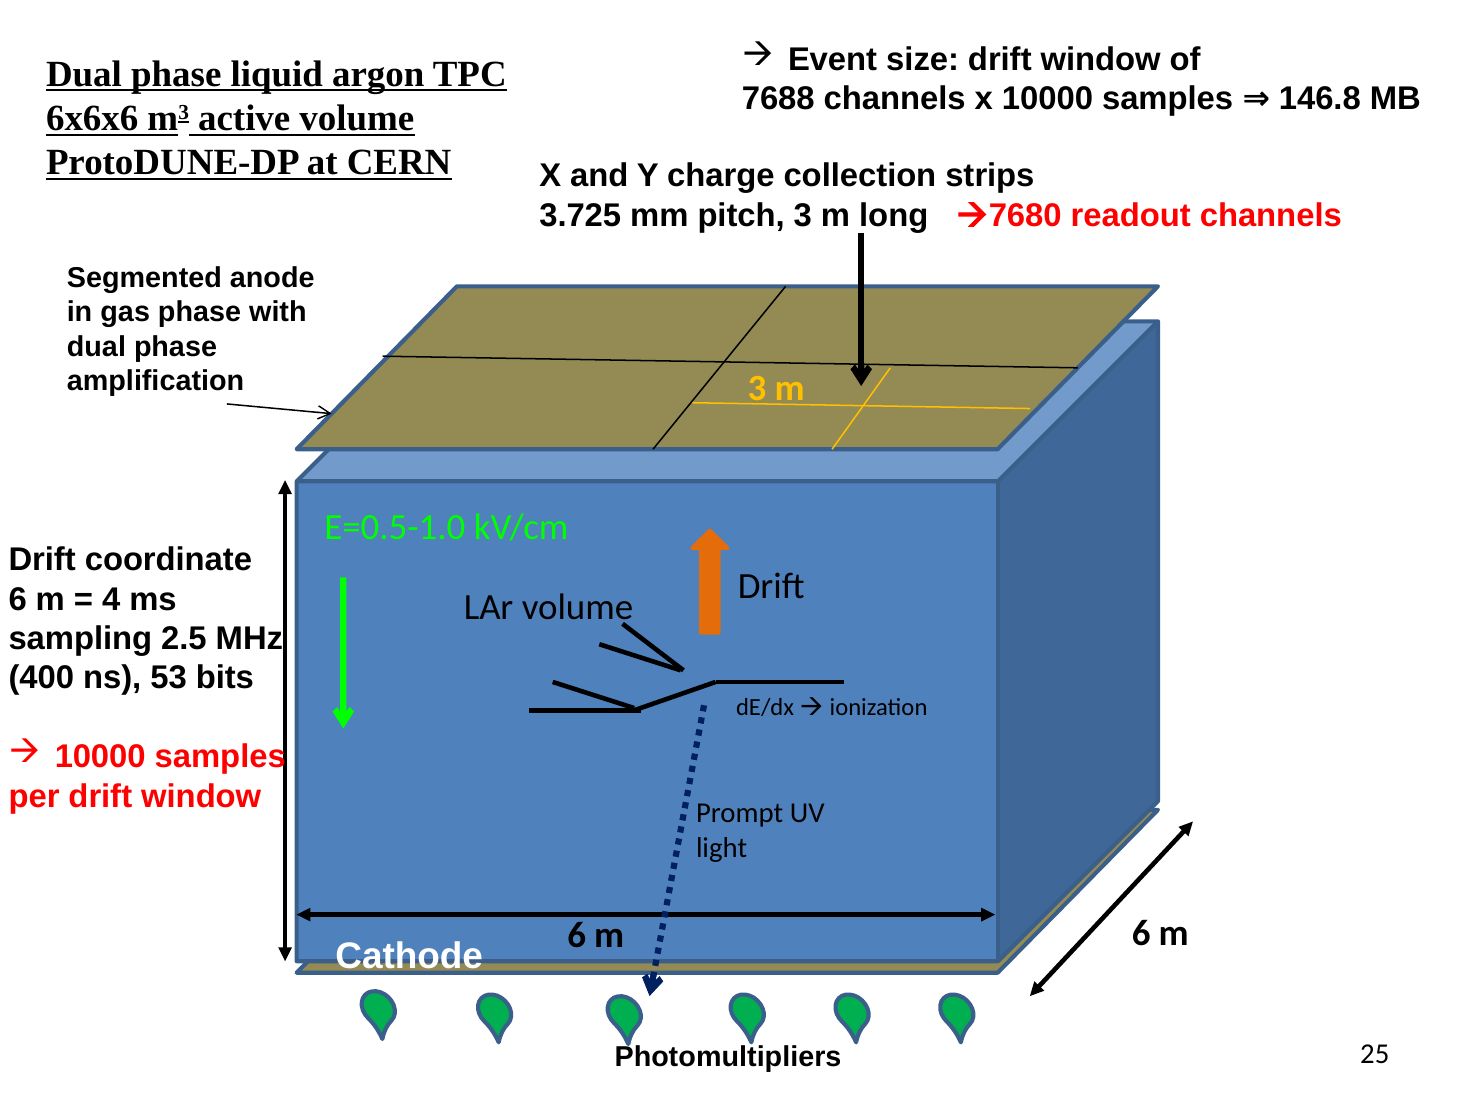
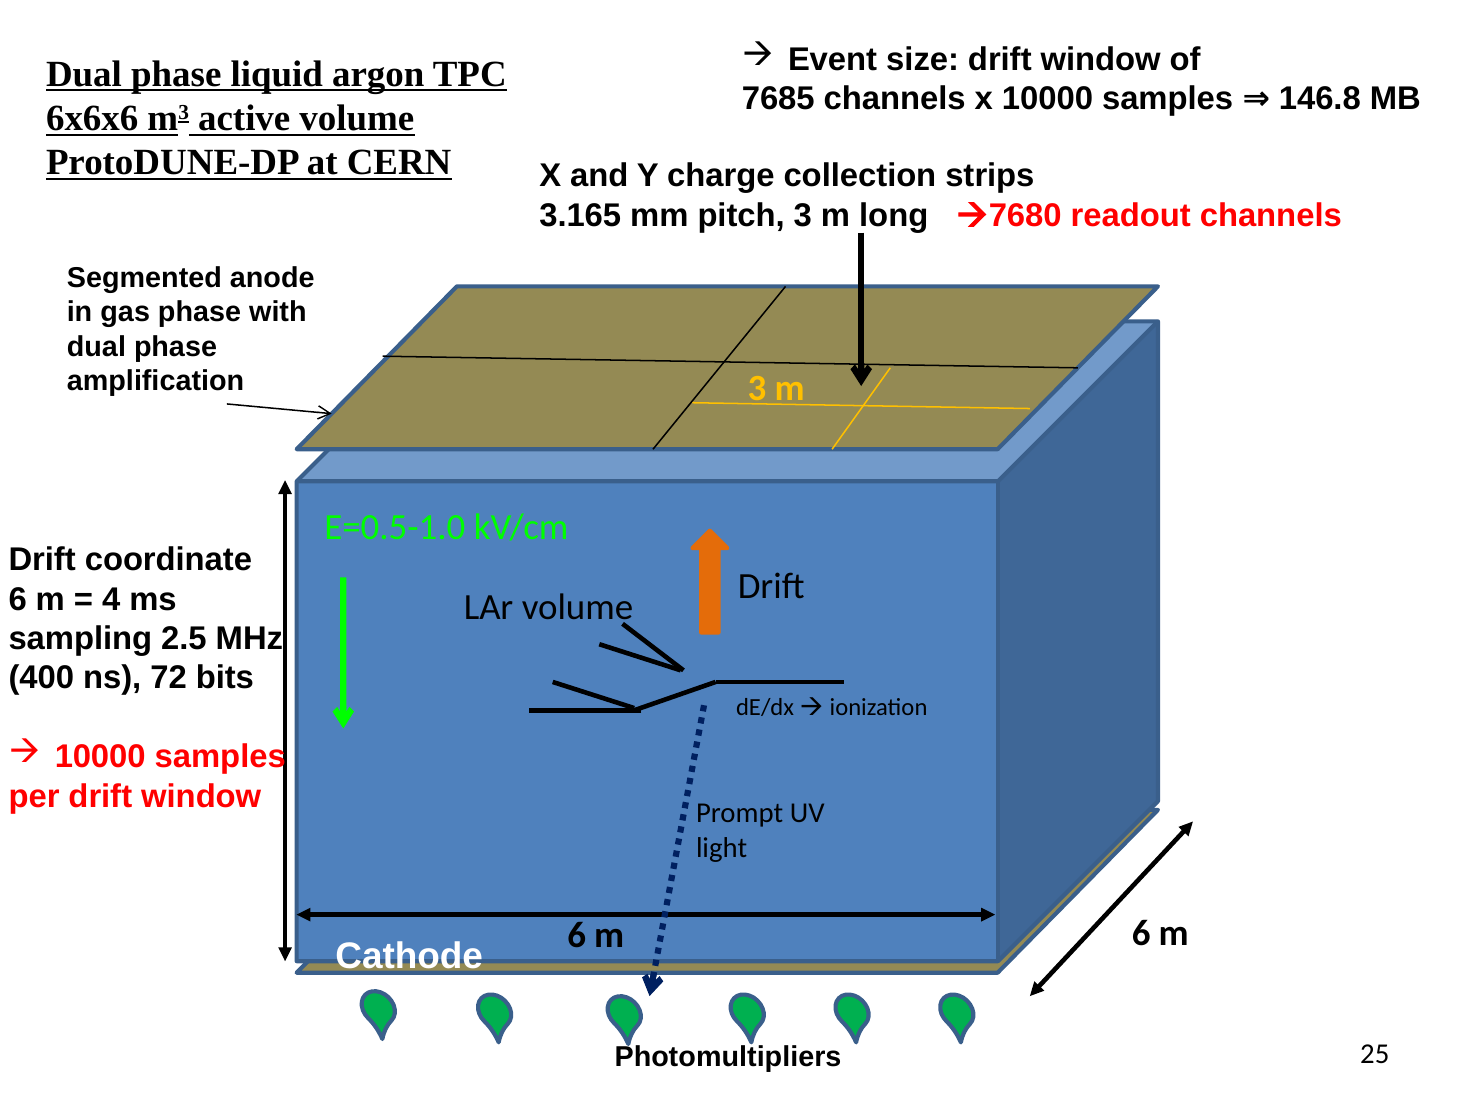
7688: 7688 -> 7685
3.725: 3.725 -> 3.165
53: 53 -> 72
